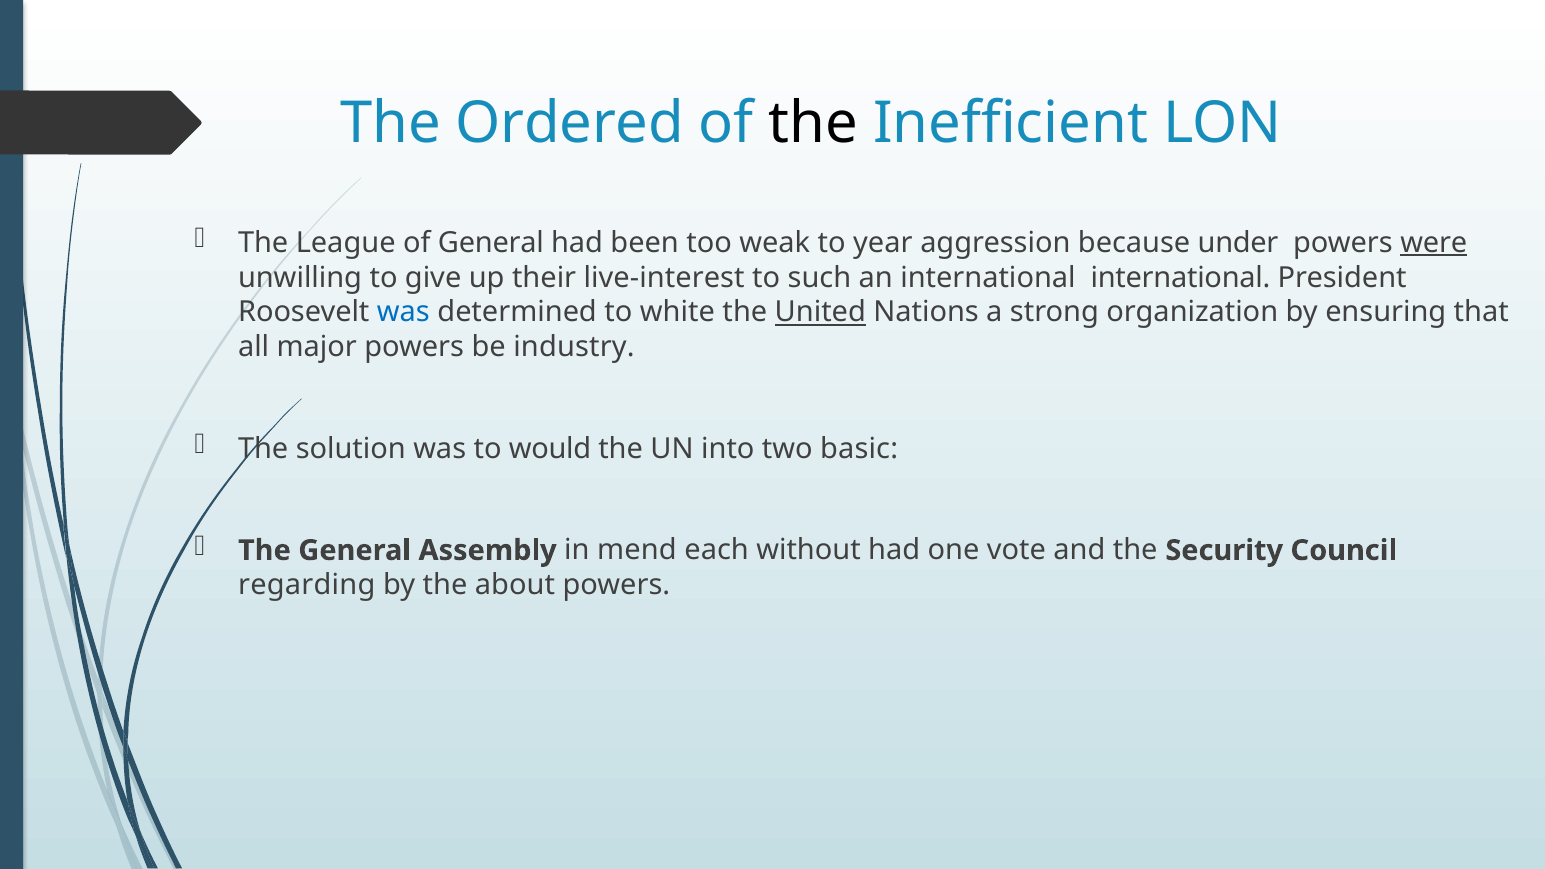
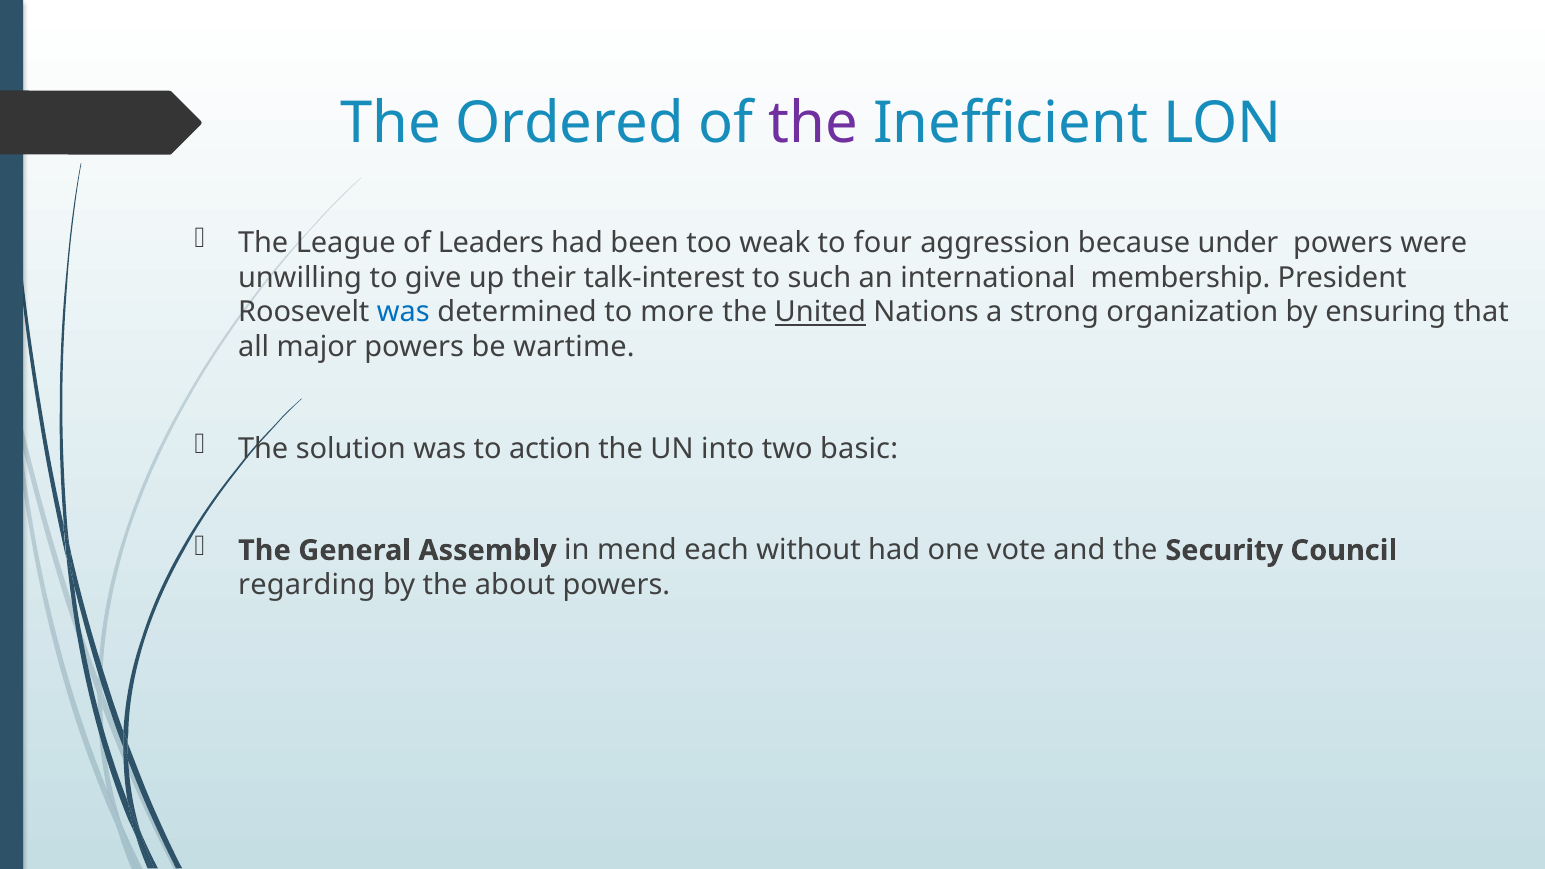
the at (813, 124) colour: black -> purple
of General: General -> Leaders
year: year -> four
were underline: present -> none
live-interest: live-interest -> talk-interest
international international: international -> membership
white: white -> more
industry: industry -> wartime
would: would -> action
